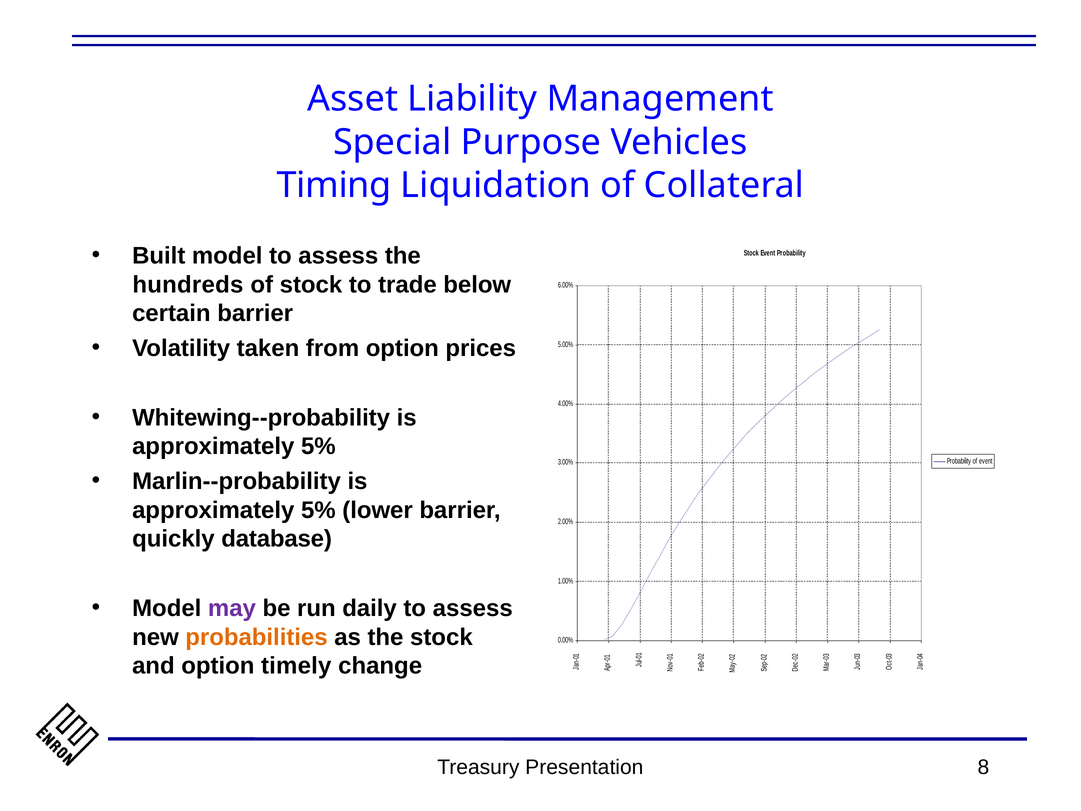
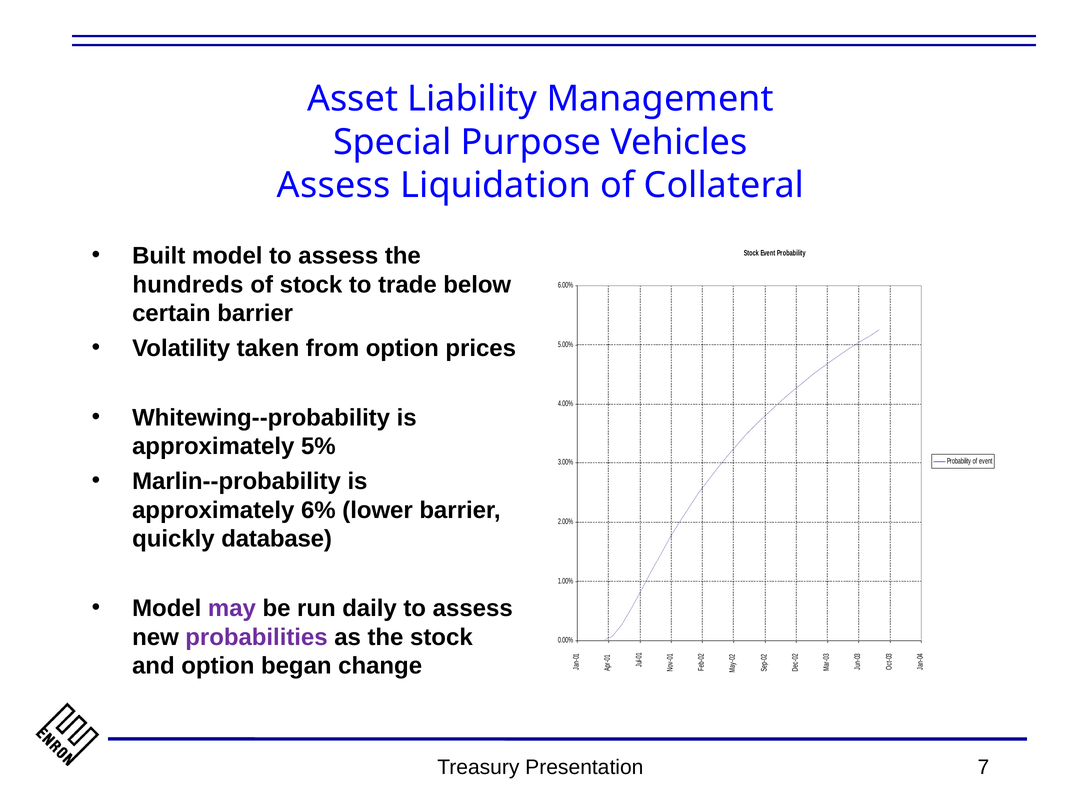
Timing at (334, 185): Timing -> Assess
5% at (318, 510): 5% -> 6%
probabilities colour: orange -> purple
timely: timely -> began
8: 8 -> 7
